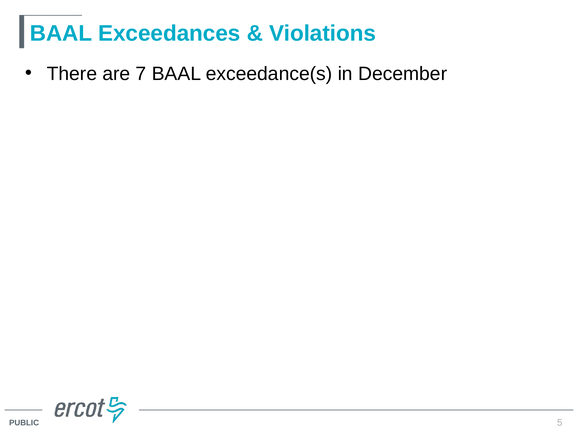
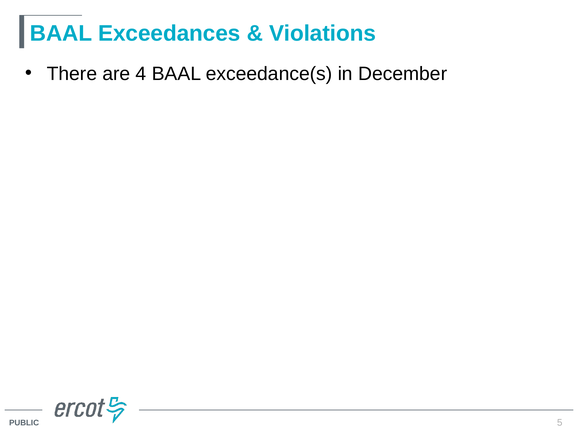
7: 7 -> 4
